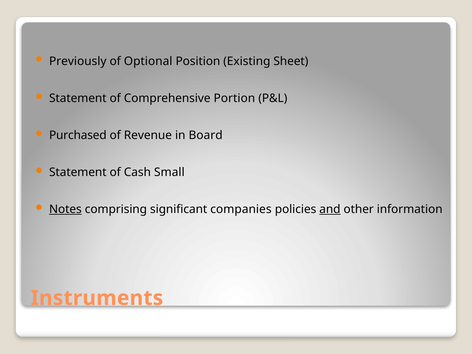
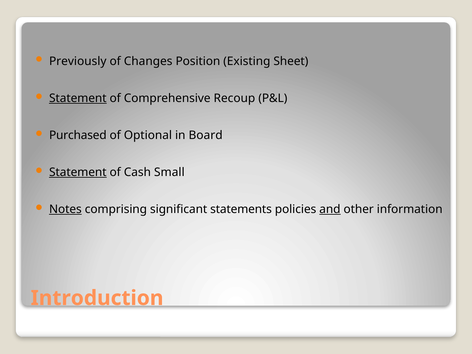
Optional: Optional -> Changes
Statement at (78, 98) underline: none -> present
Portion: Portion -> Recoup
Revenue: Revenue -> Optional
Statement at (78, 172) underline: none -> present
companies: companies -> statements
Instruments: Instruments -> Introduction
